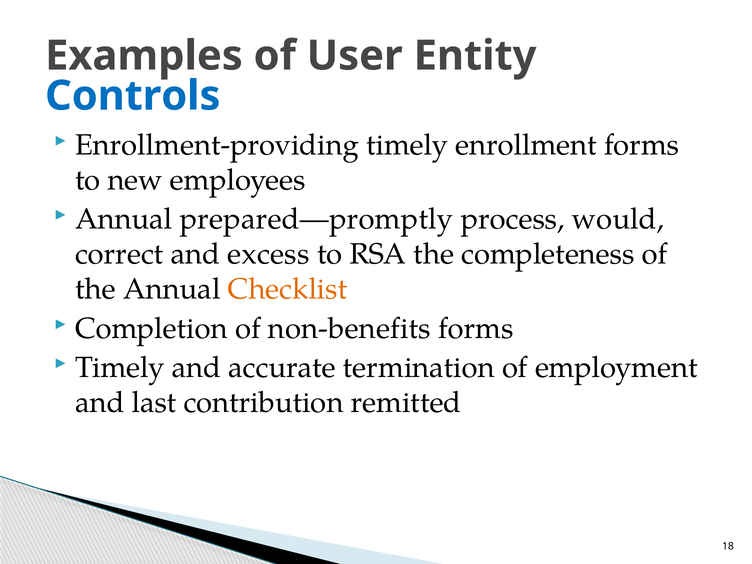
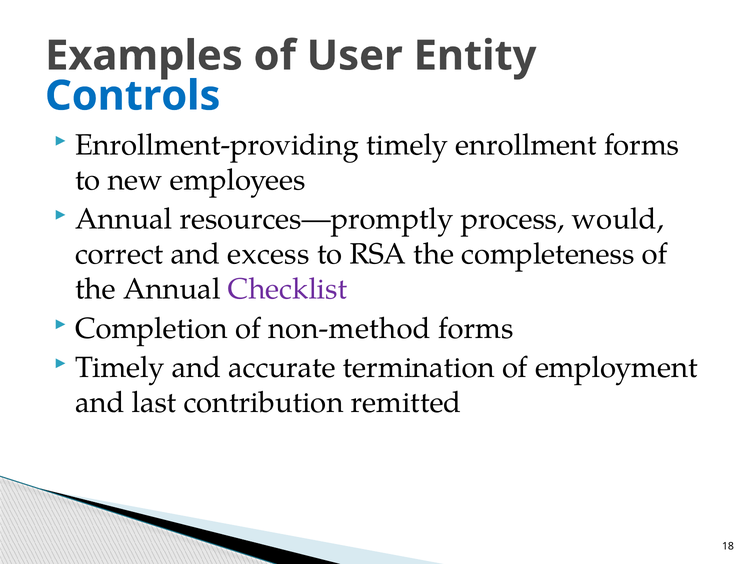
prepared—promptly: prepared—promptly -> resources—promptly
Checklist colour: orange -> purple
non-benefits: non-benefits -> non-method
